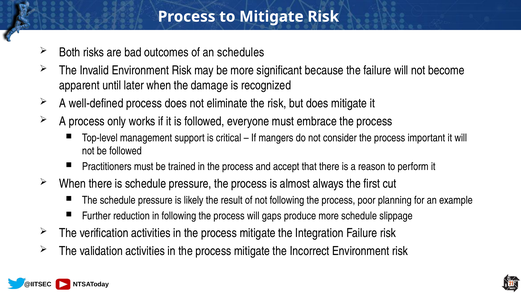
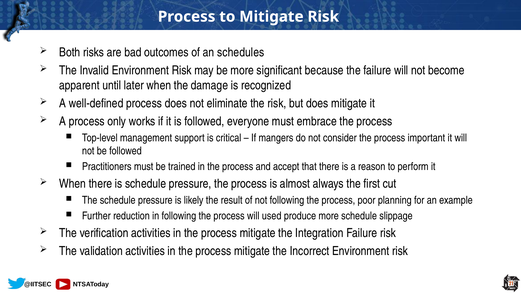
gaps: gaps -> used
